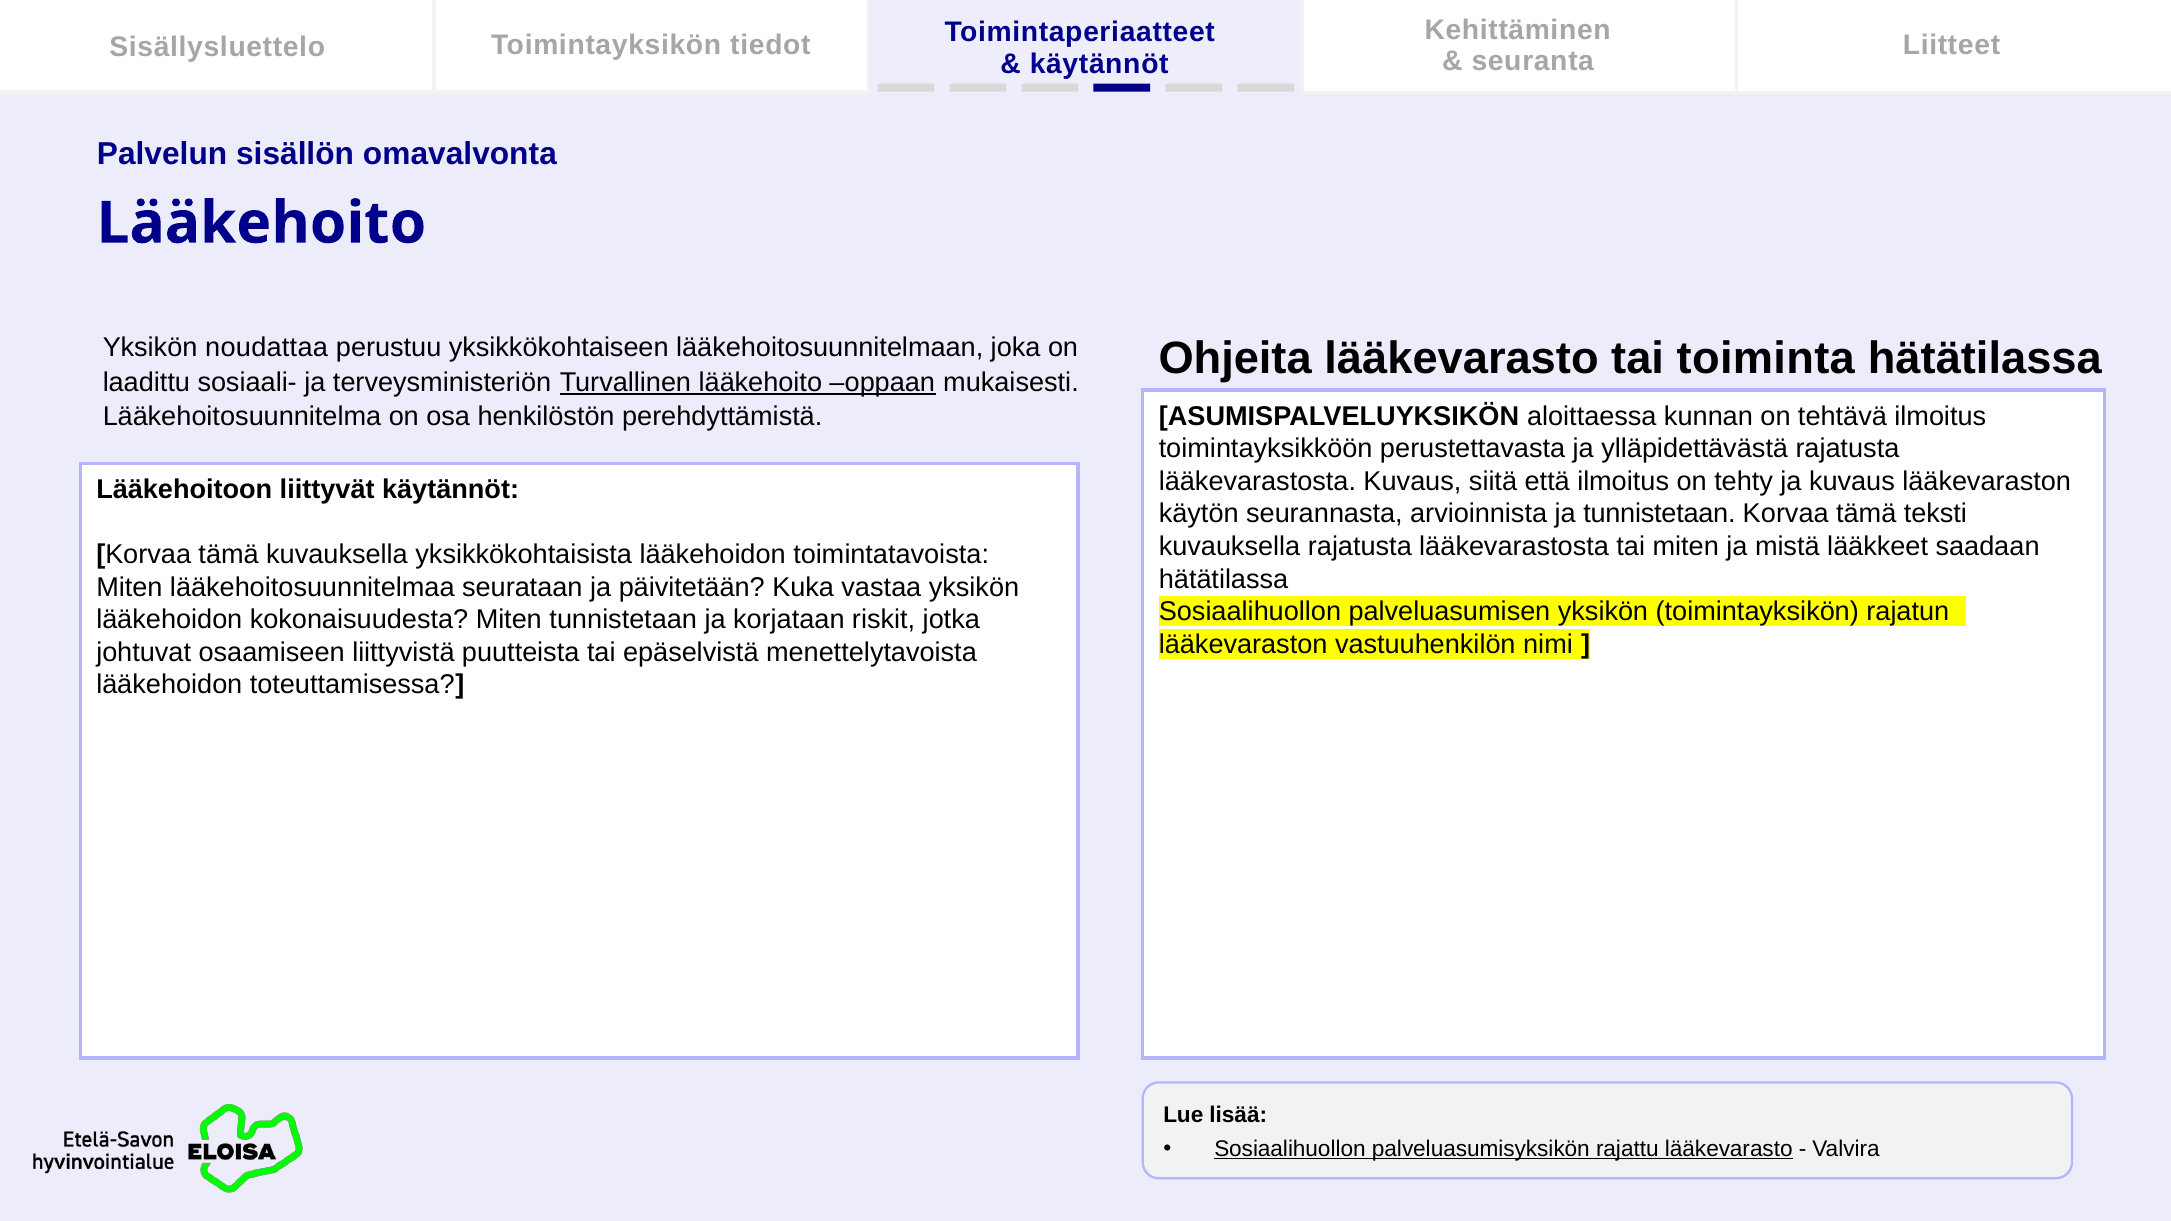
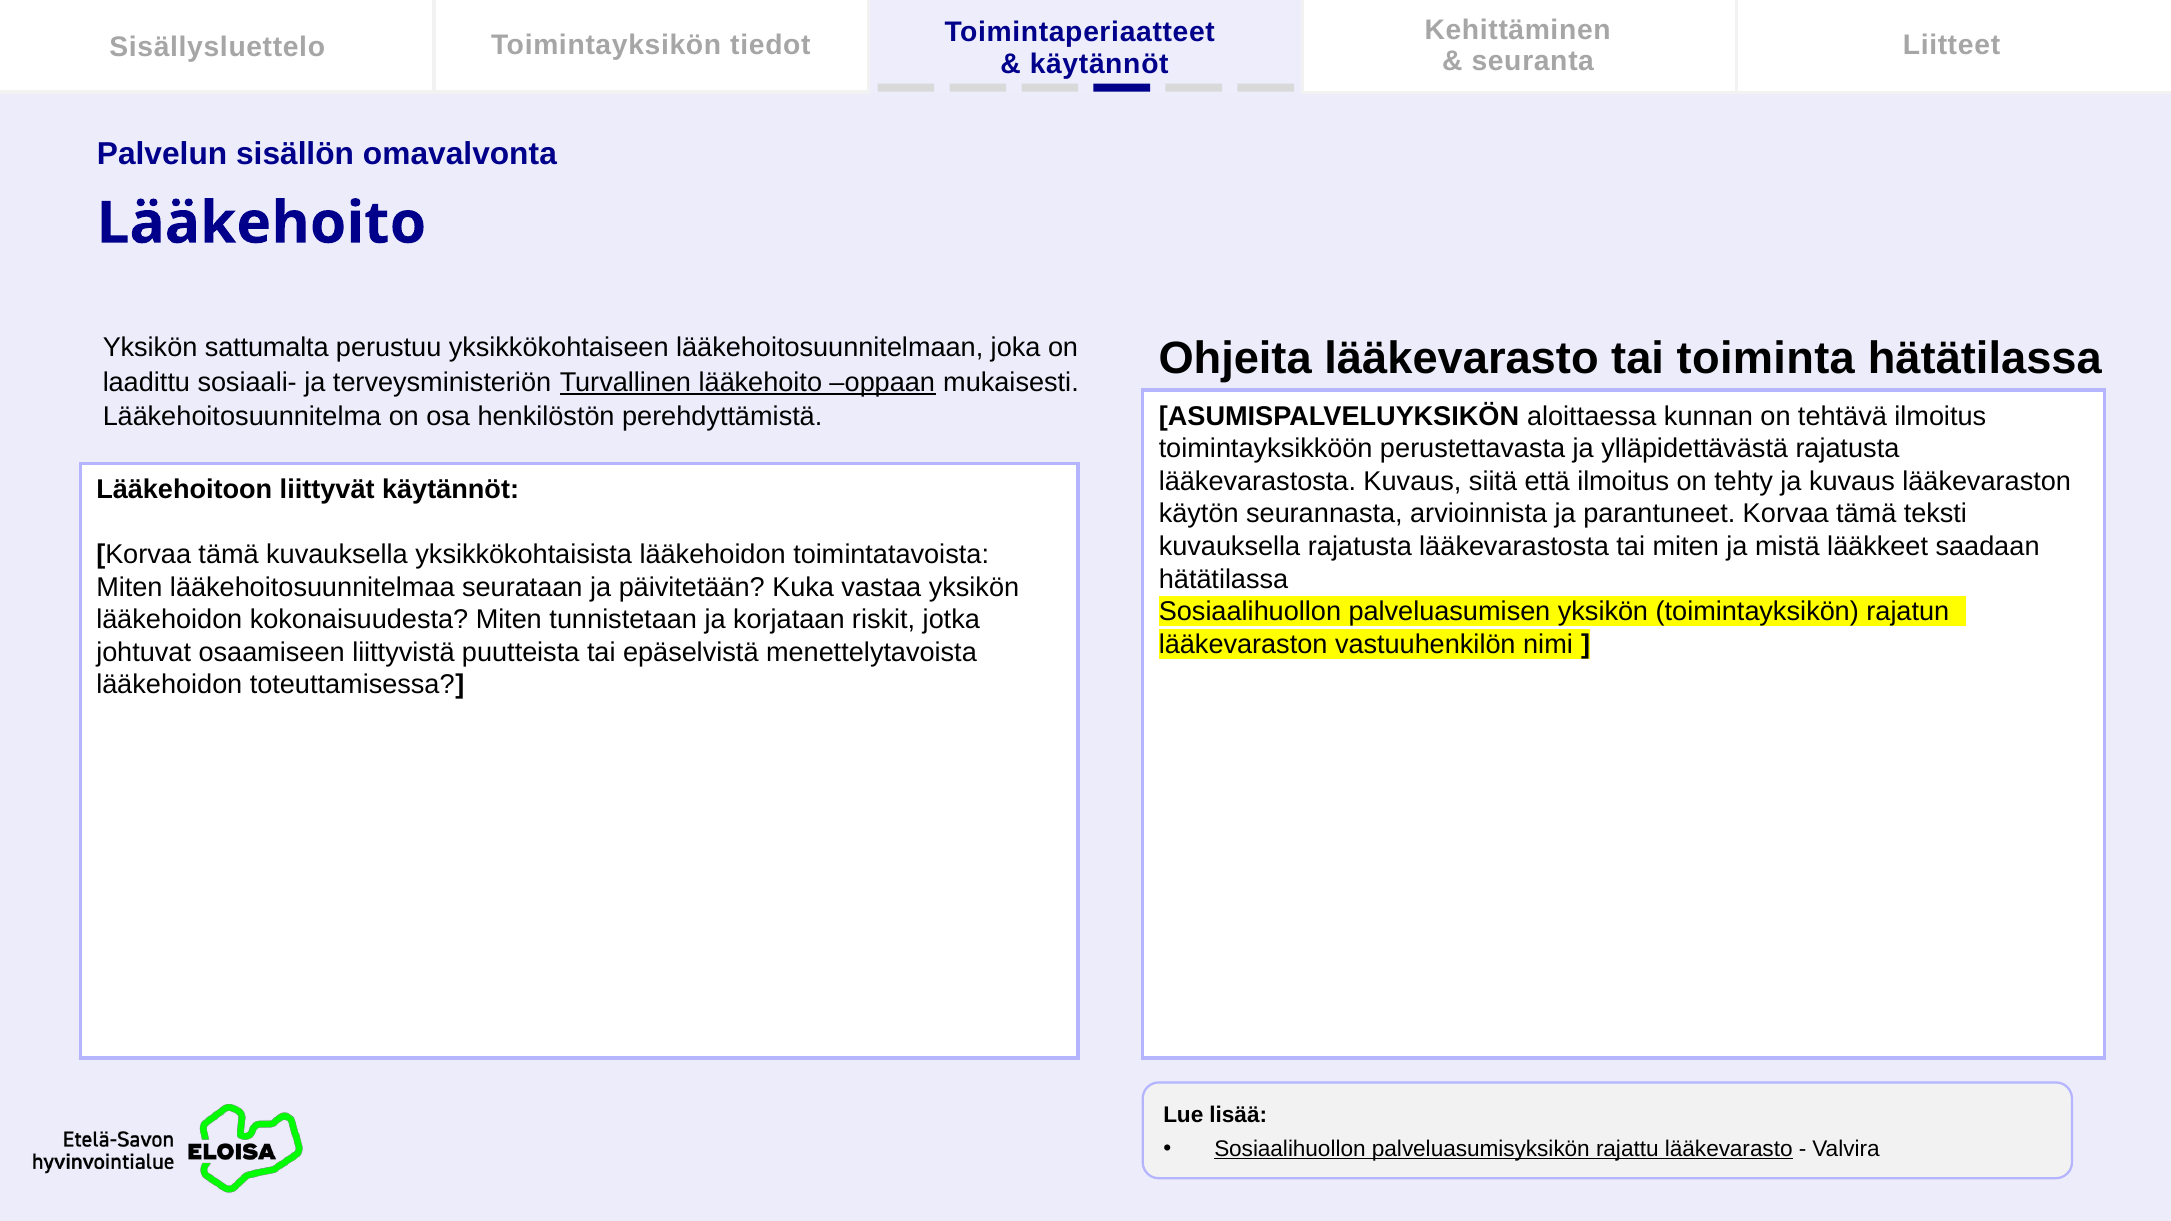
noudattaa: noudattaa -> sattumalta
ja tunnistetaan: tunnistetaan -> parantuneet
